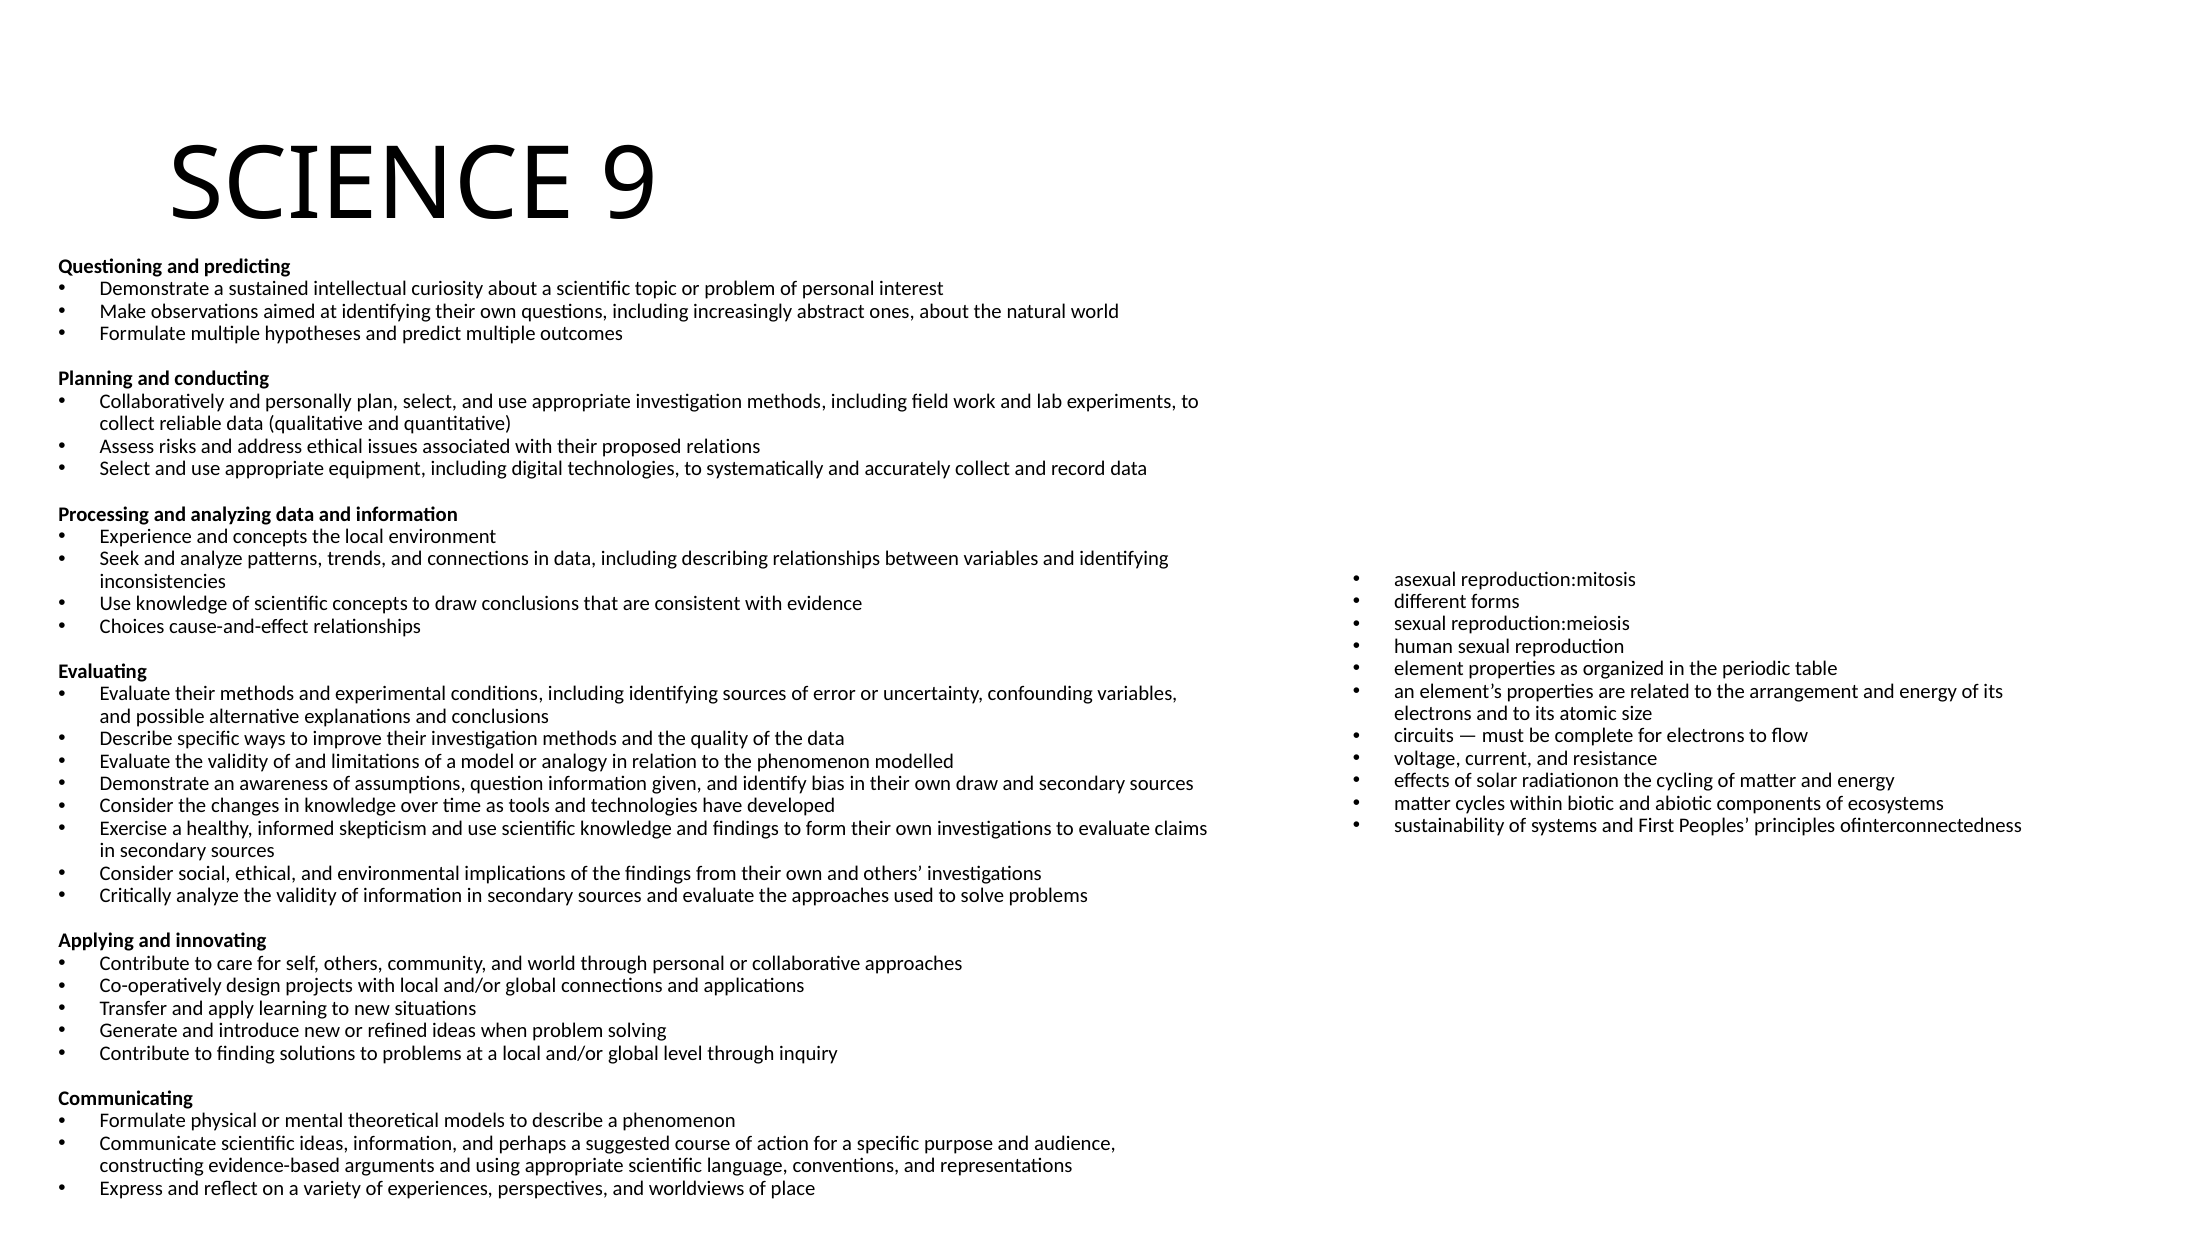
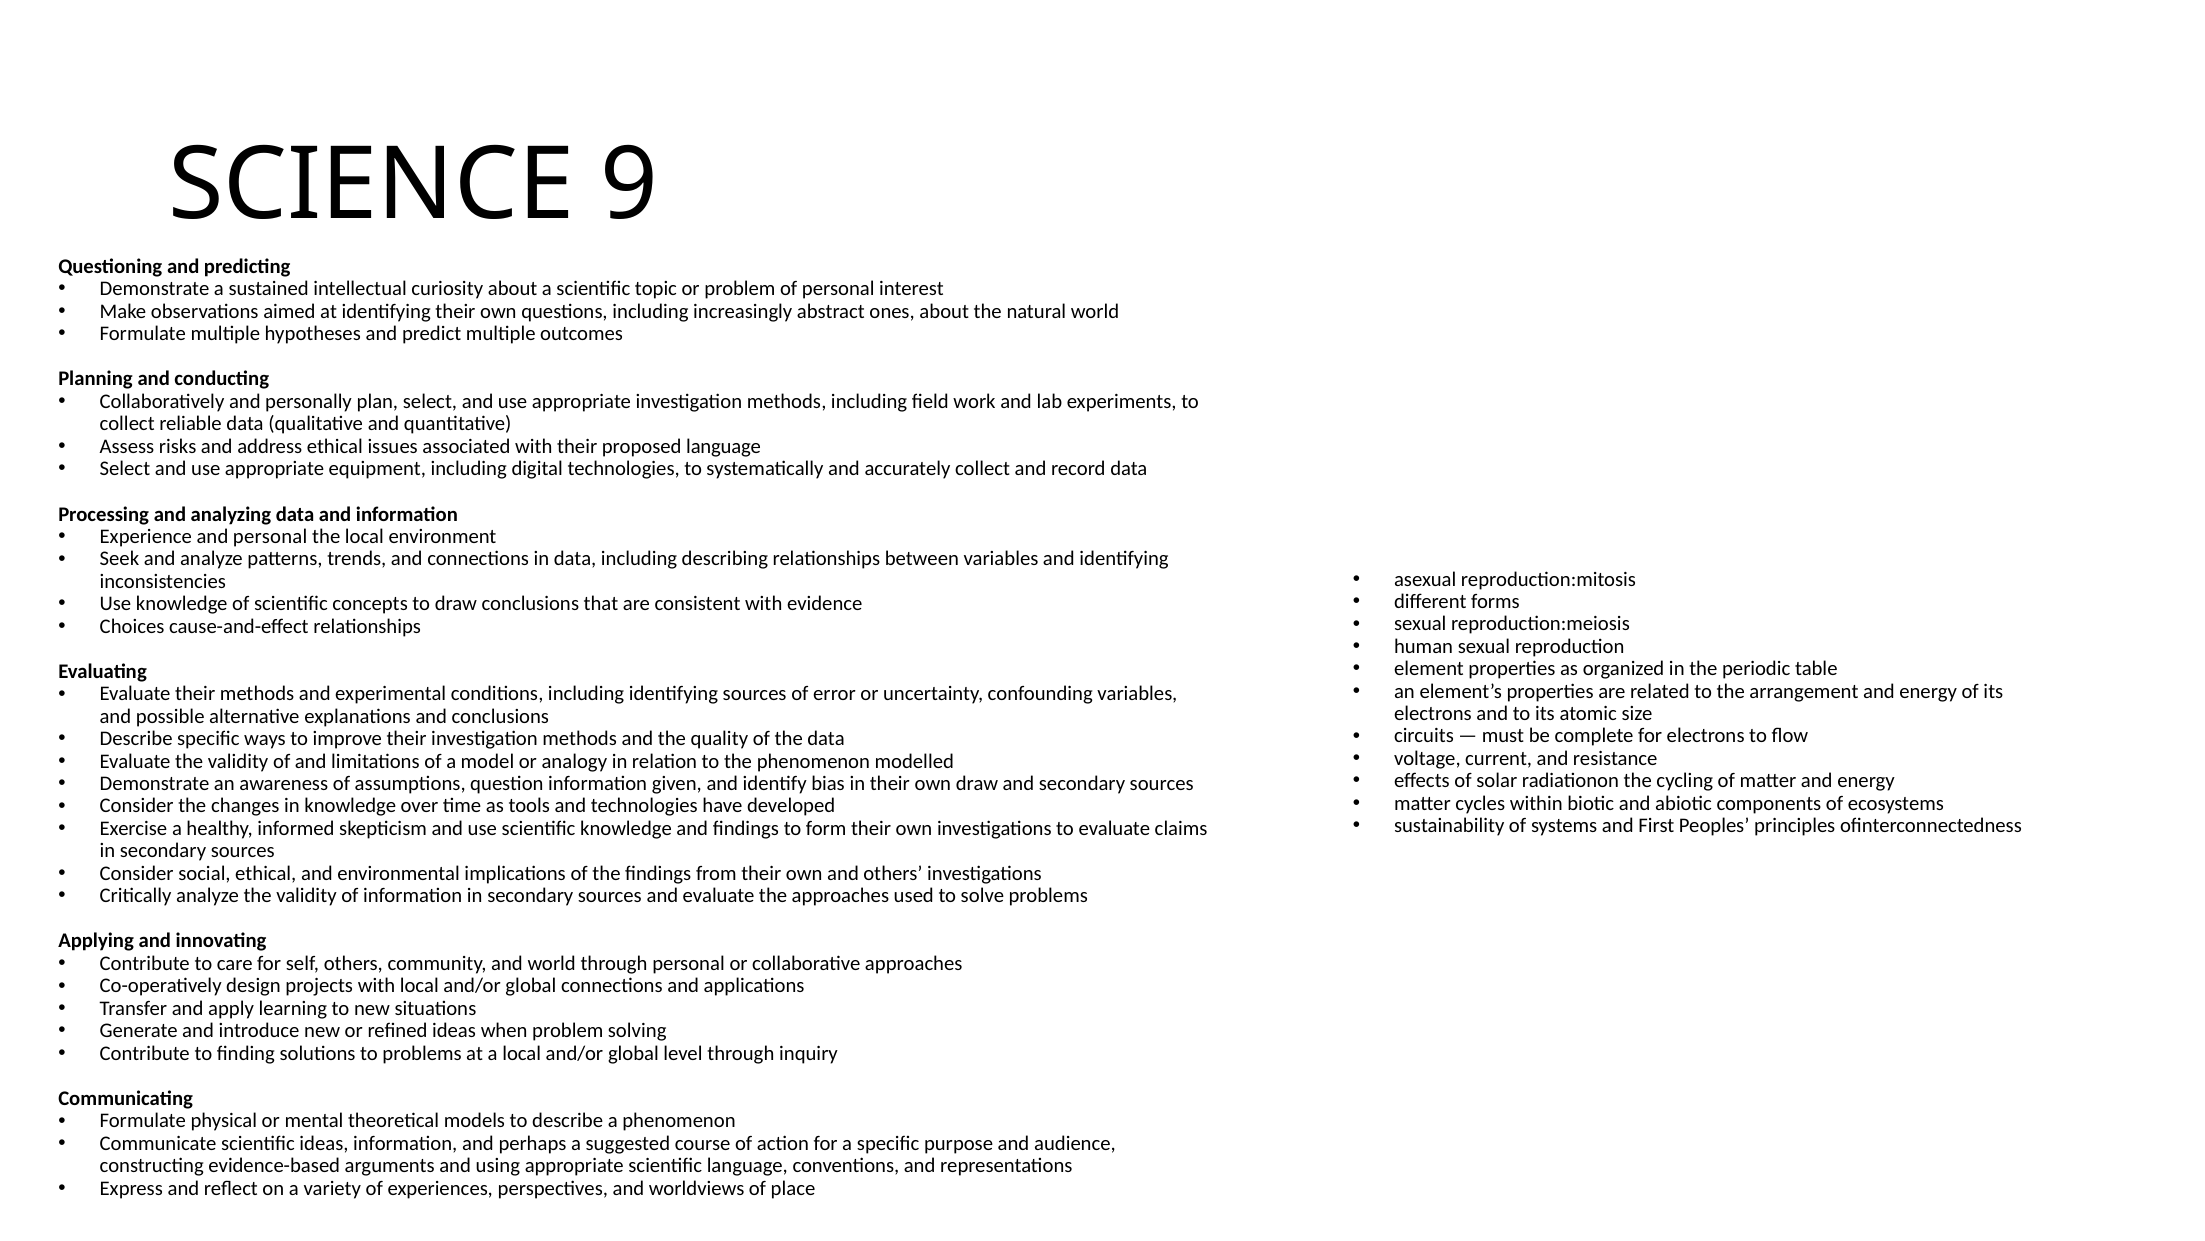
proposed relations: relations -> language
and concepts: concepts -> personal
